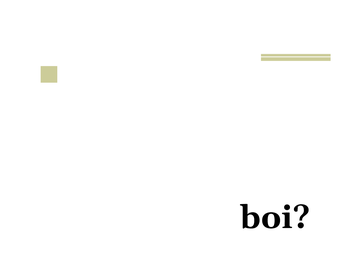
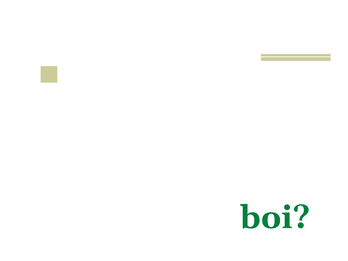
boi colour: black -> green
